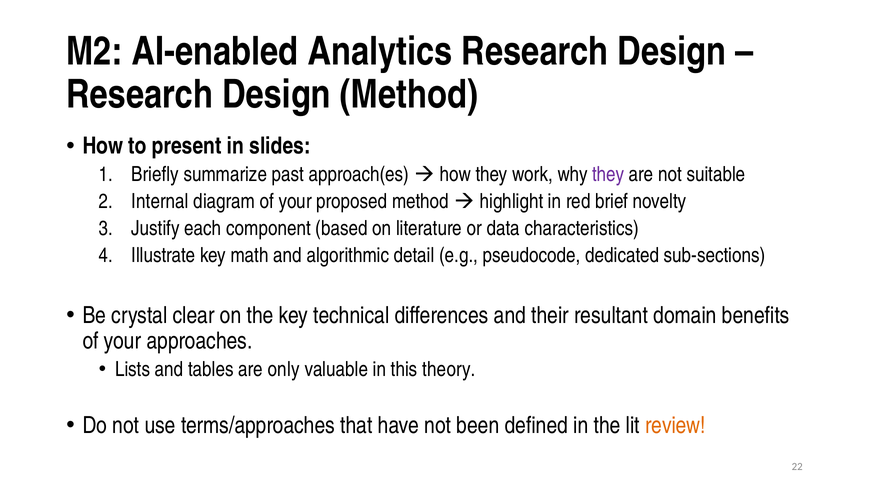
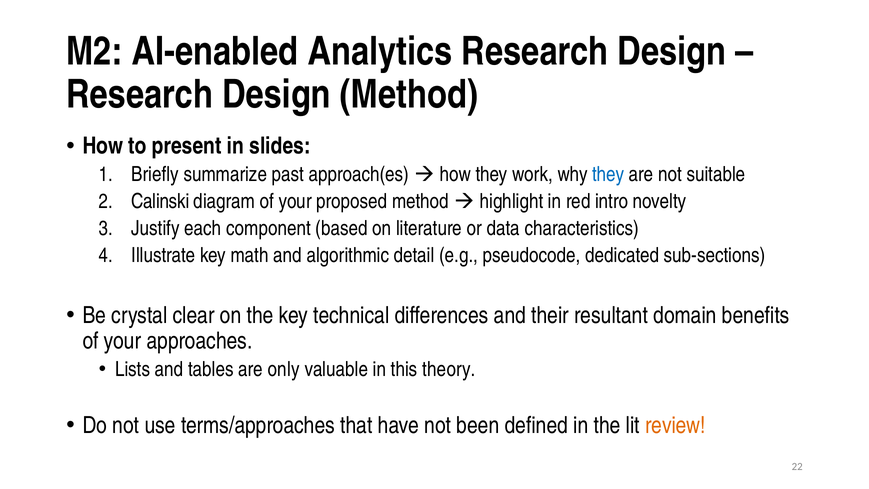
they at (608, 174) colour: purple -> blue
Internal: Internal -> Calinski
brief: brief -> intro
